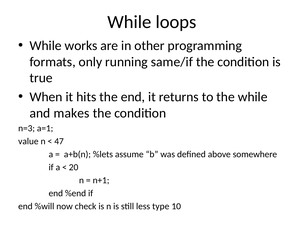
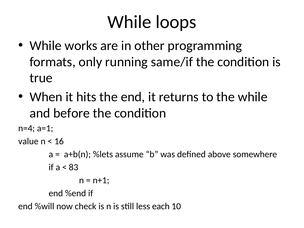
makes: makes -> before
n=3: n=3 -> n=4
47: 47 -> 16
20: 20 -> 83
type: type -> each
